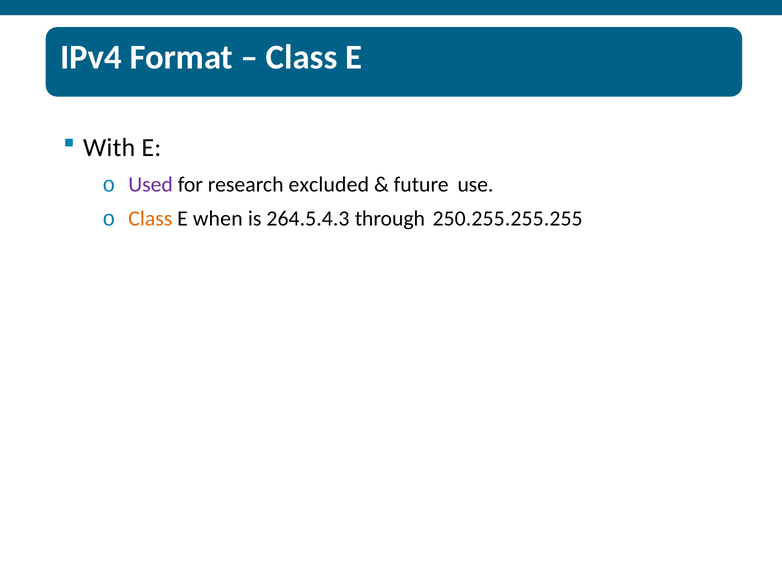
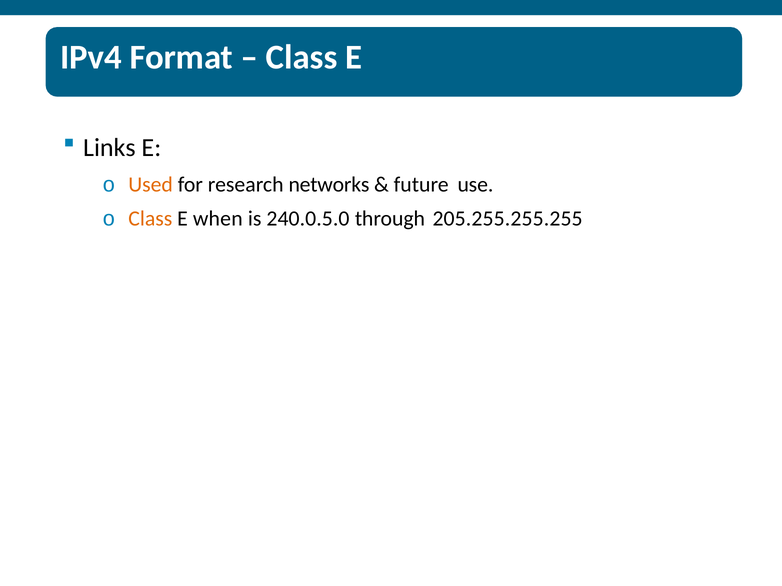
With: With -> Links
Used colour: purple -> orange
excluded: excluded -> networks
264.5.4.3: 264.5.4.3 -> 240.0.5.0
250.255.255.255: 250.255.255.255 -> 205.255.255.255
